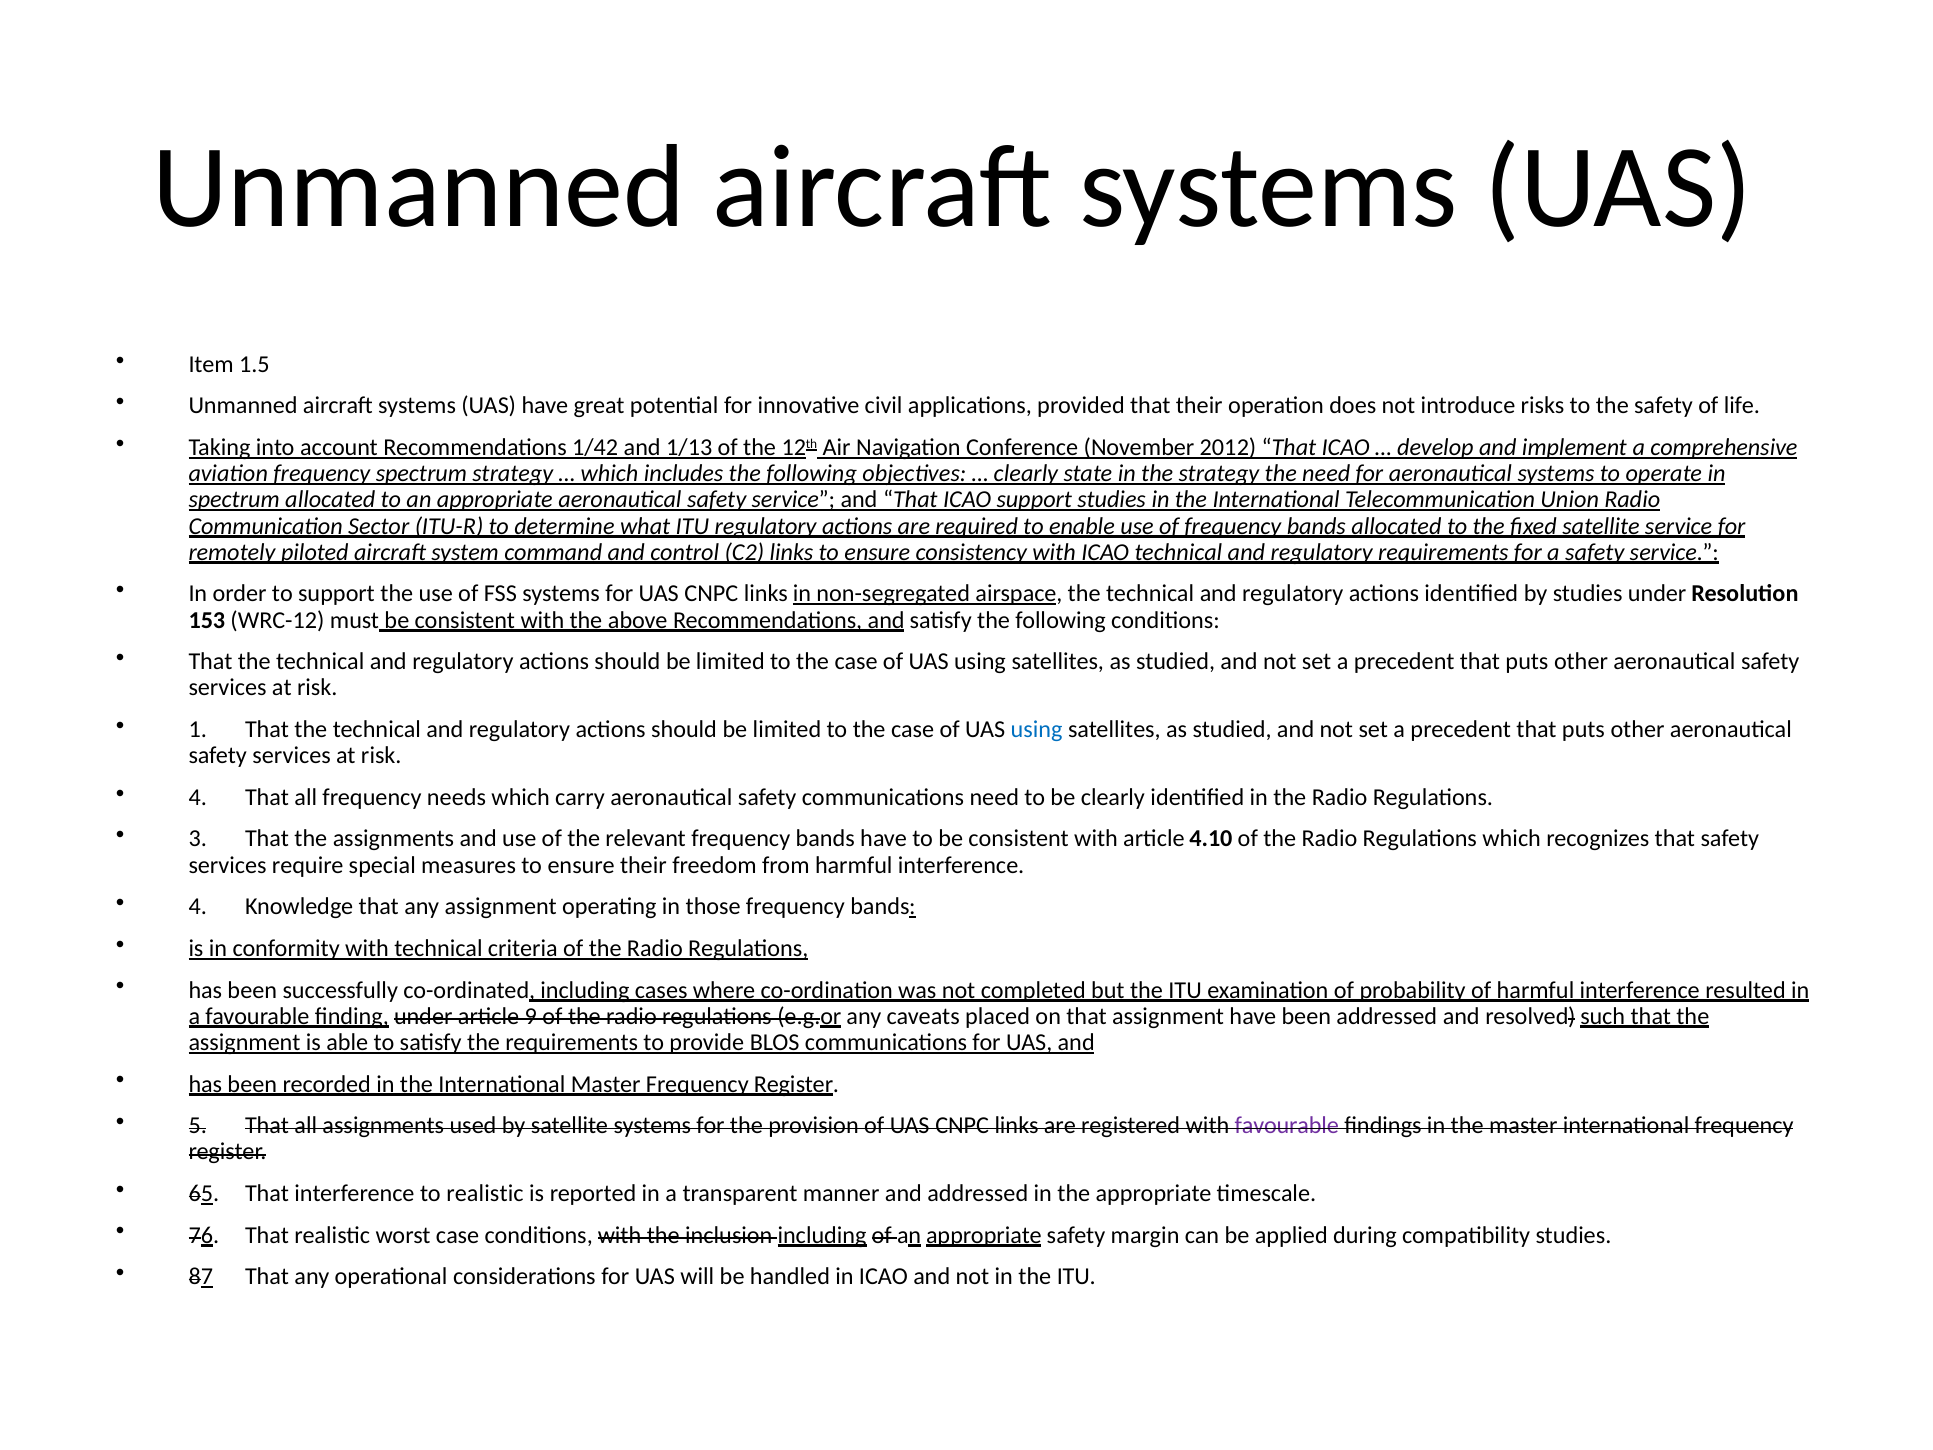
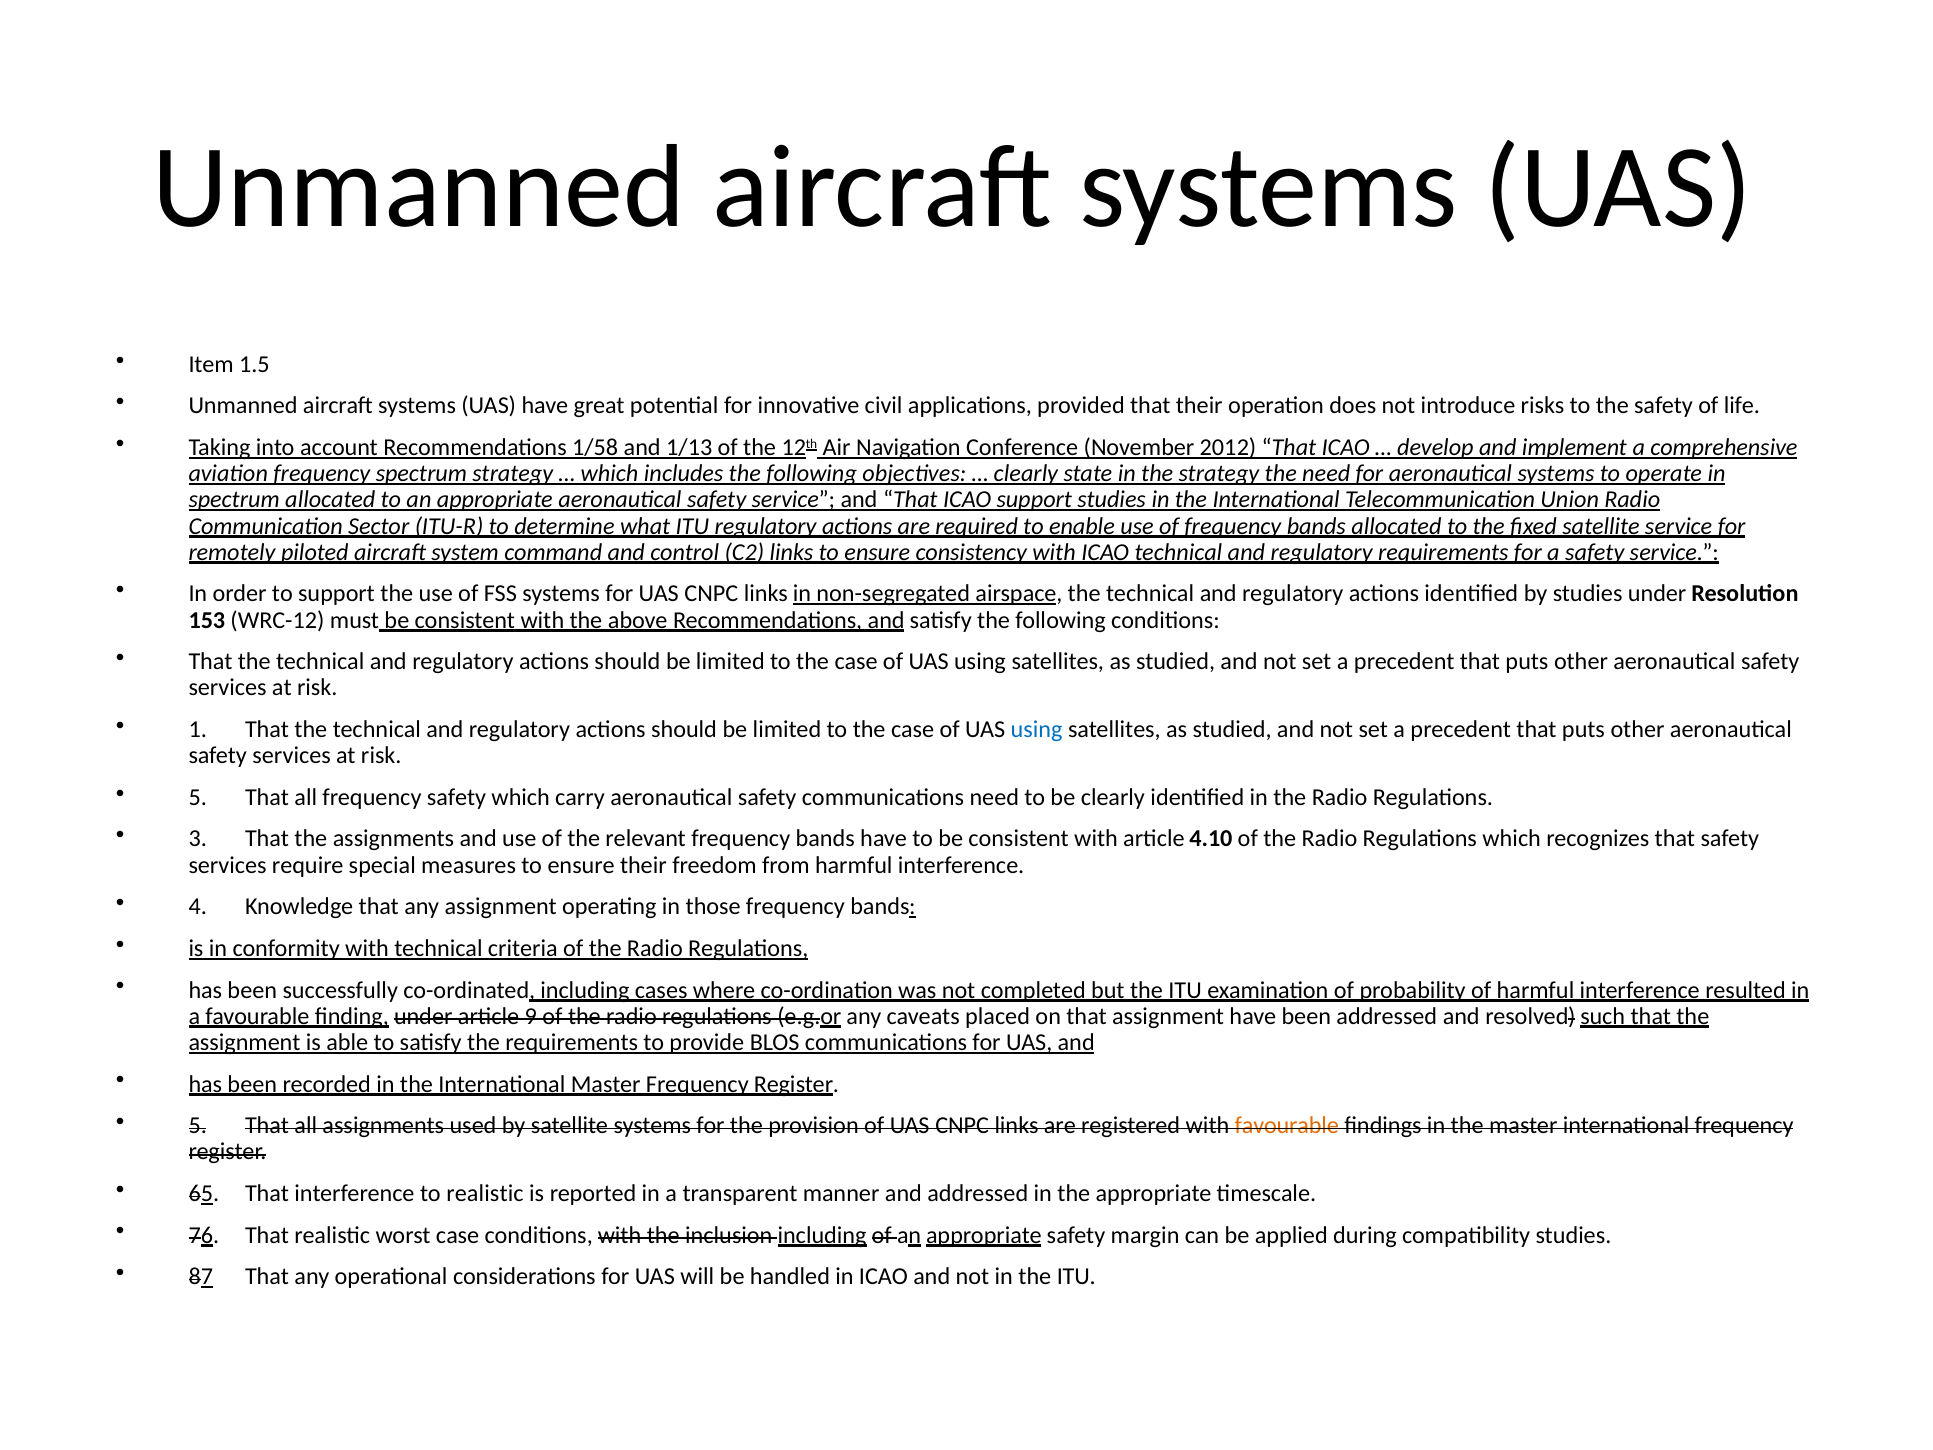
1/42: 1/42 -> 1/58
4 at (198, 797): 4 -> 5
frequency needs: needs -> safety
favourable at (1287, 1125) colour: purple -> orange
